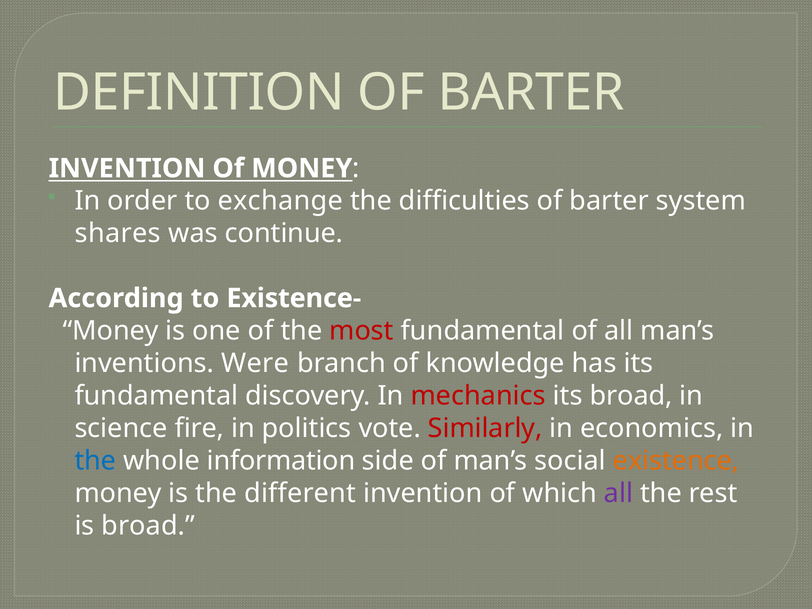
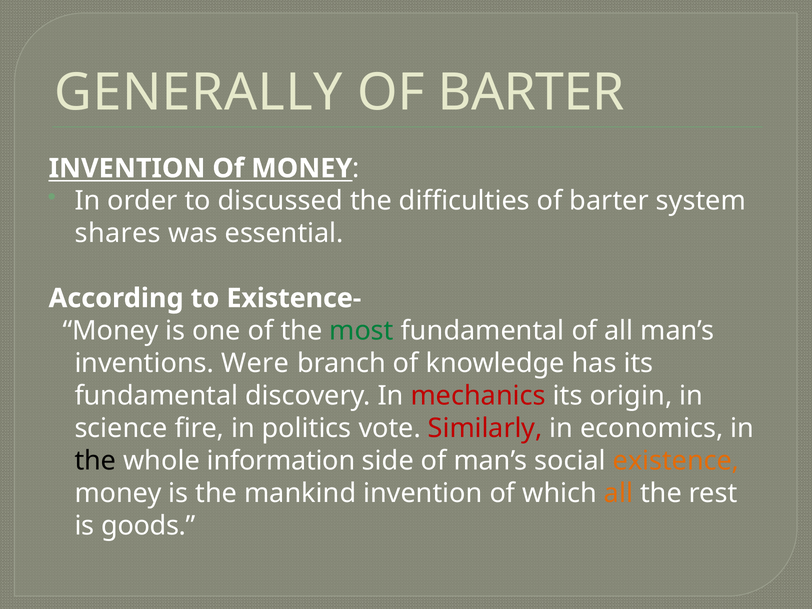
DEFINITION: DEFINITION -> GENERALLY
exchange: exchange -> discussed
continue: continue -> essential
most colour: red -> green
its broad: broad -> origin
the at (95, 461) colour: blue -> black
different: different -> mankind
all at (619, 493) colour: purple -> orange
is broad: broad -> goods
